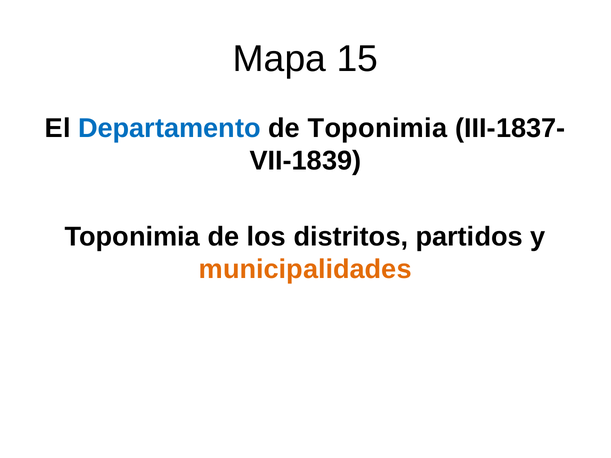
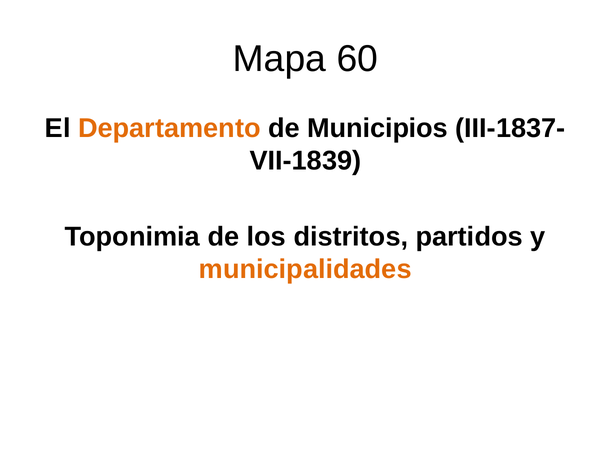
15: 15 -> 60
Departamento colour: blue -> orange
de Toponimia: Toponimia -> Municipios
